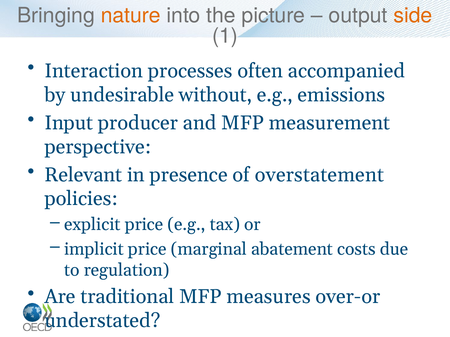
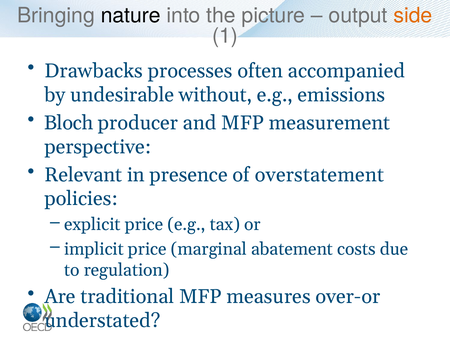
nature colour: orange -> black
Interaction: Interaction -> Drawbacks
Input: Input -> Bloch
